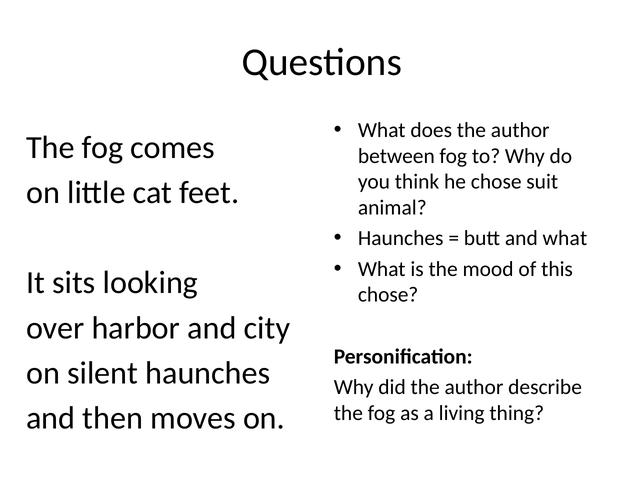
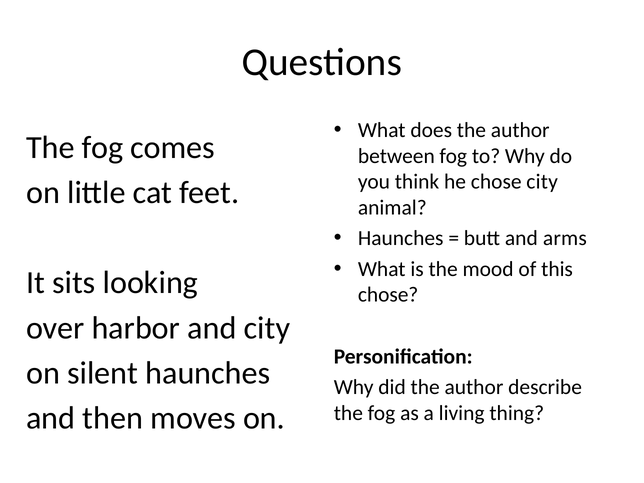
chose suit: suit -> city
and what: what -> arms
